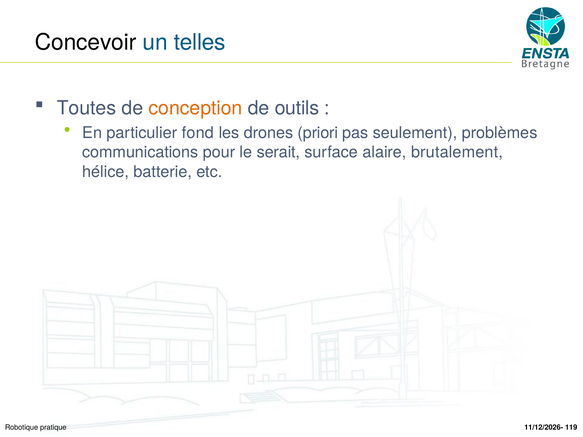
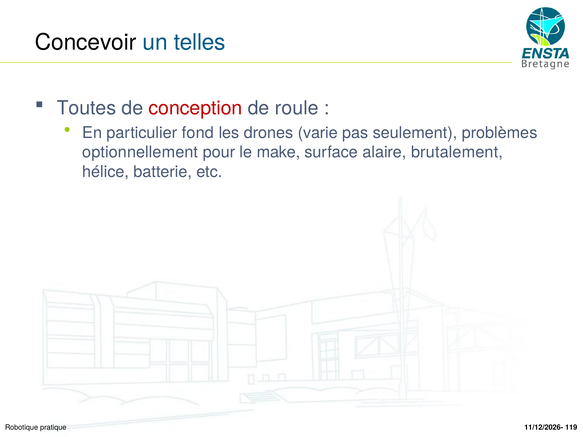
conception colour: orange -> red
outils: outils -> roule
priori: priori -> varie
communications: communications -> optionnellement
serait: serait -> make
